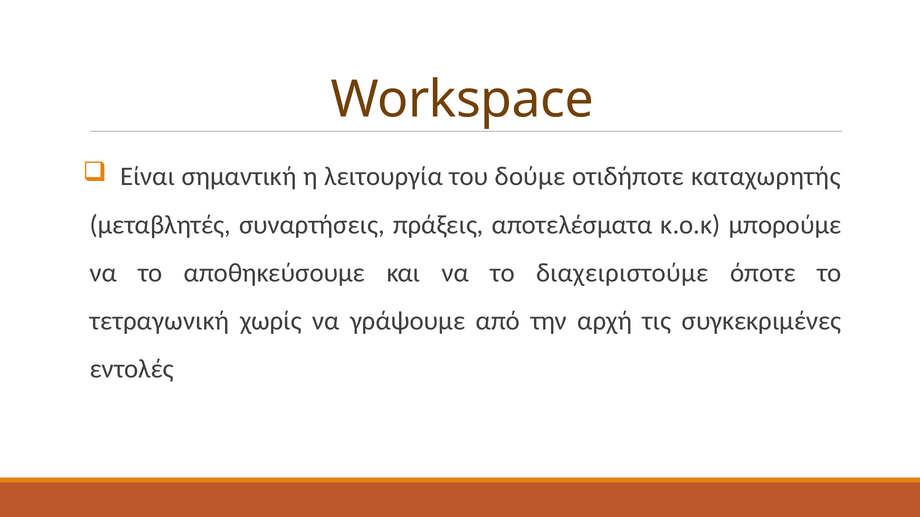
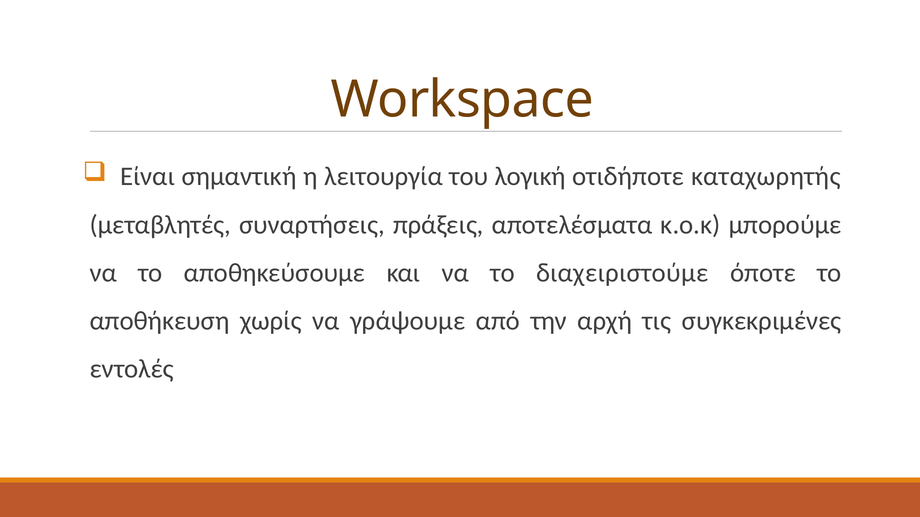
δούμε: δούμε -> λογική
τετραγωνική: τετραγωνική -> αποθήκευση
